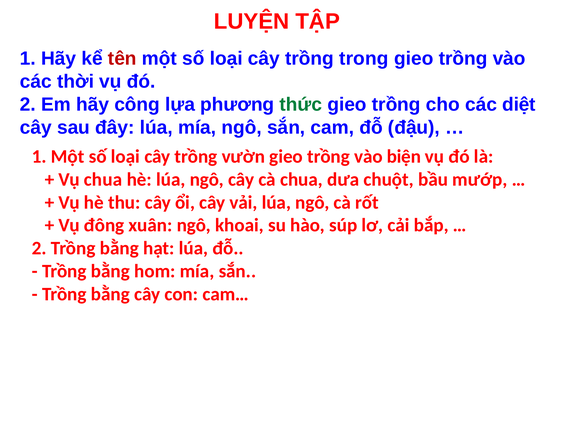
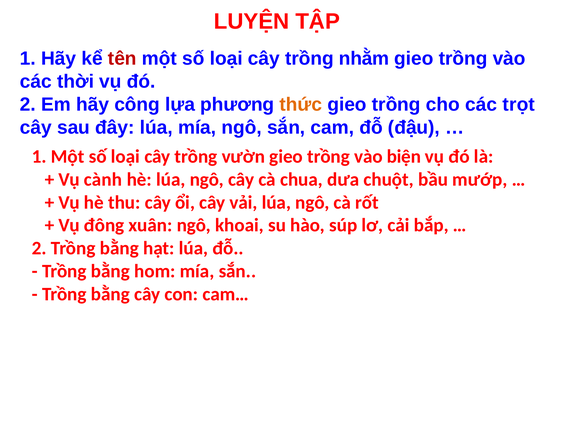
trong: trong -> nhằm
thức colour: green -> orange
diệt: diệt -> trọt
Vụ chua: chua -> cành
